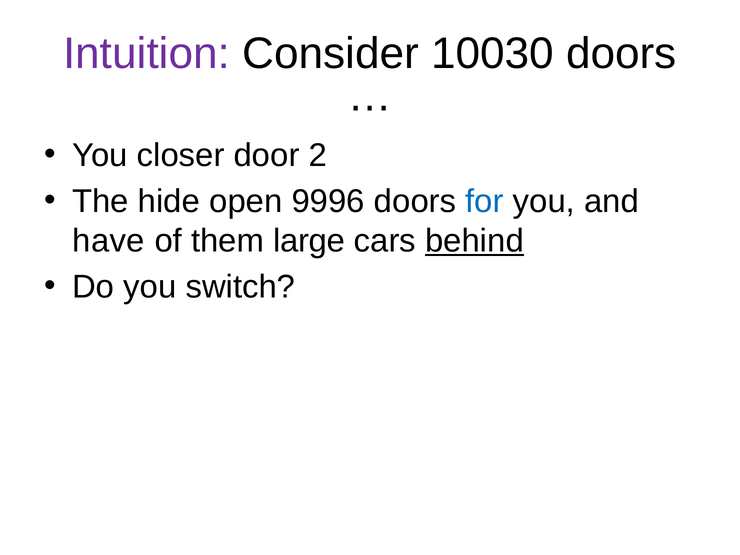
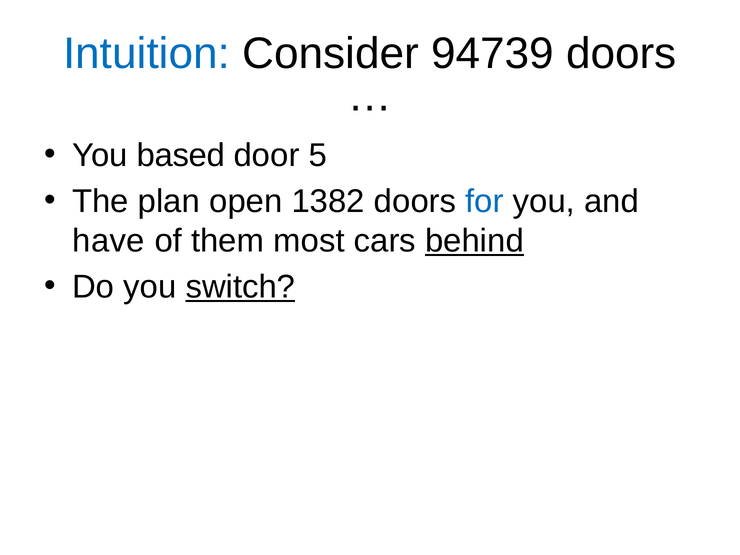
Intuition colour: purple -> blue
10030: 10030 -> 94739
closer: closer -> based
2: 2 -> 5
hide: hide -> plan
9996: 9996 -> 1382
large: large -> most
switch underline: none -> present
